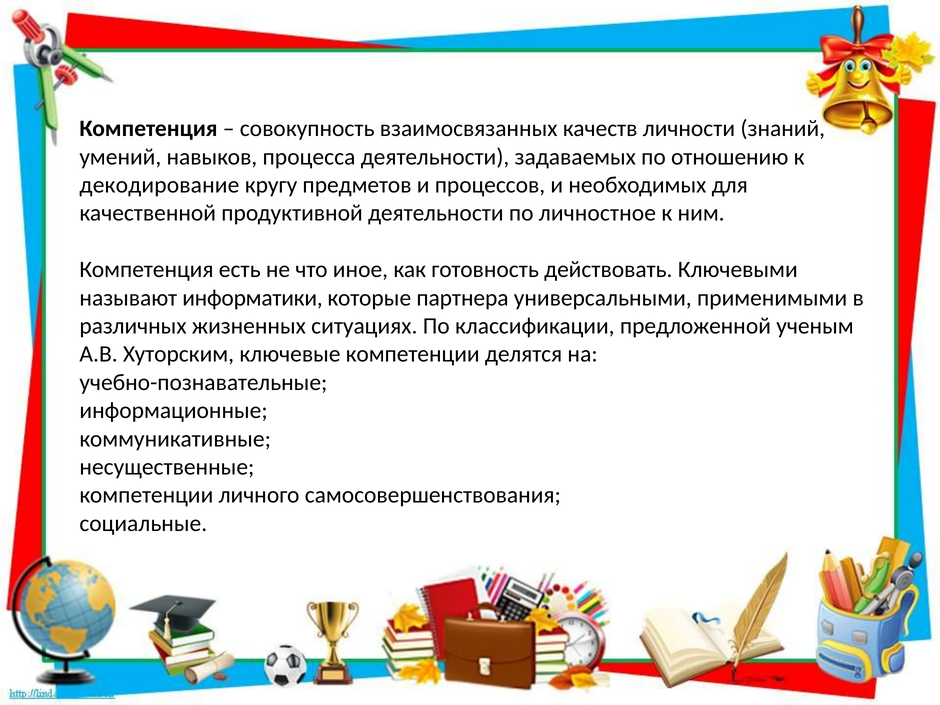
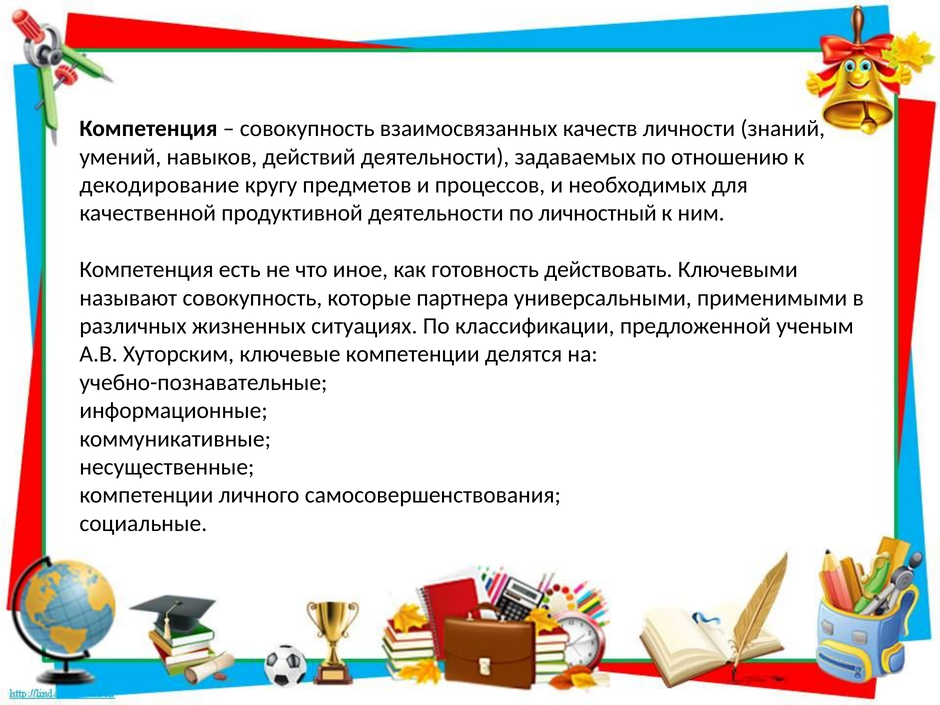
процесса: процесса -> действий
личностное: личностное -> личностный
называют информатики: информатики -> совокупность
